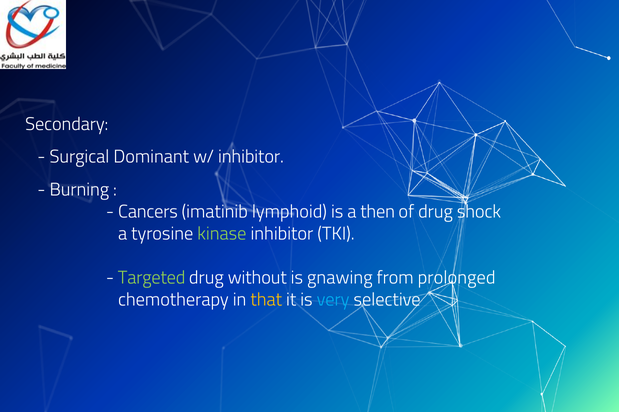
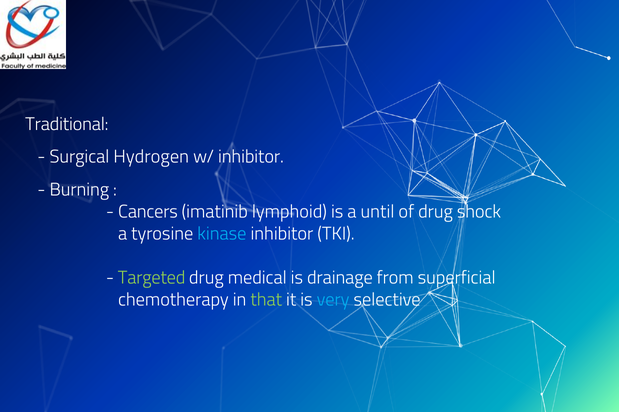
Secondary: Secondary -> Traditional
Dominant: Dominant -> Hydrogen
then: then -> until
kinase colour: light green -> light blue
without: without -> medical
gnawing: gnawing -> drainage
prolonged: prolonged -> superficial
that colour: yellow -> light green
